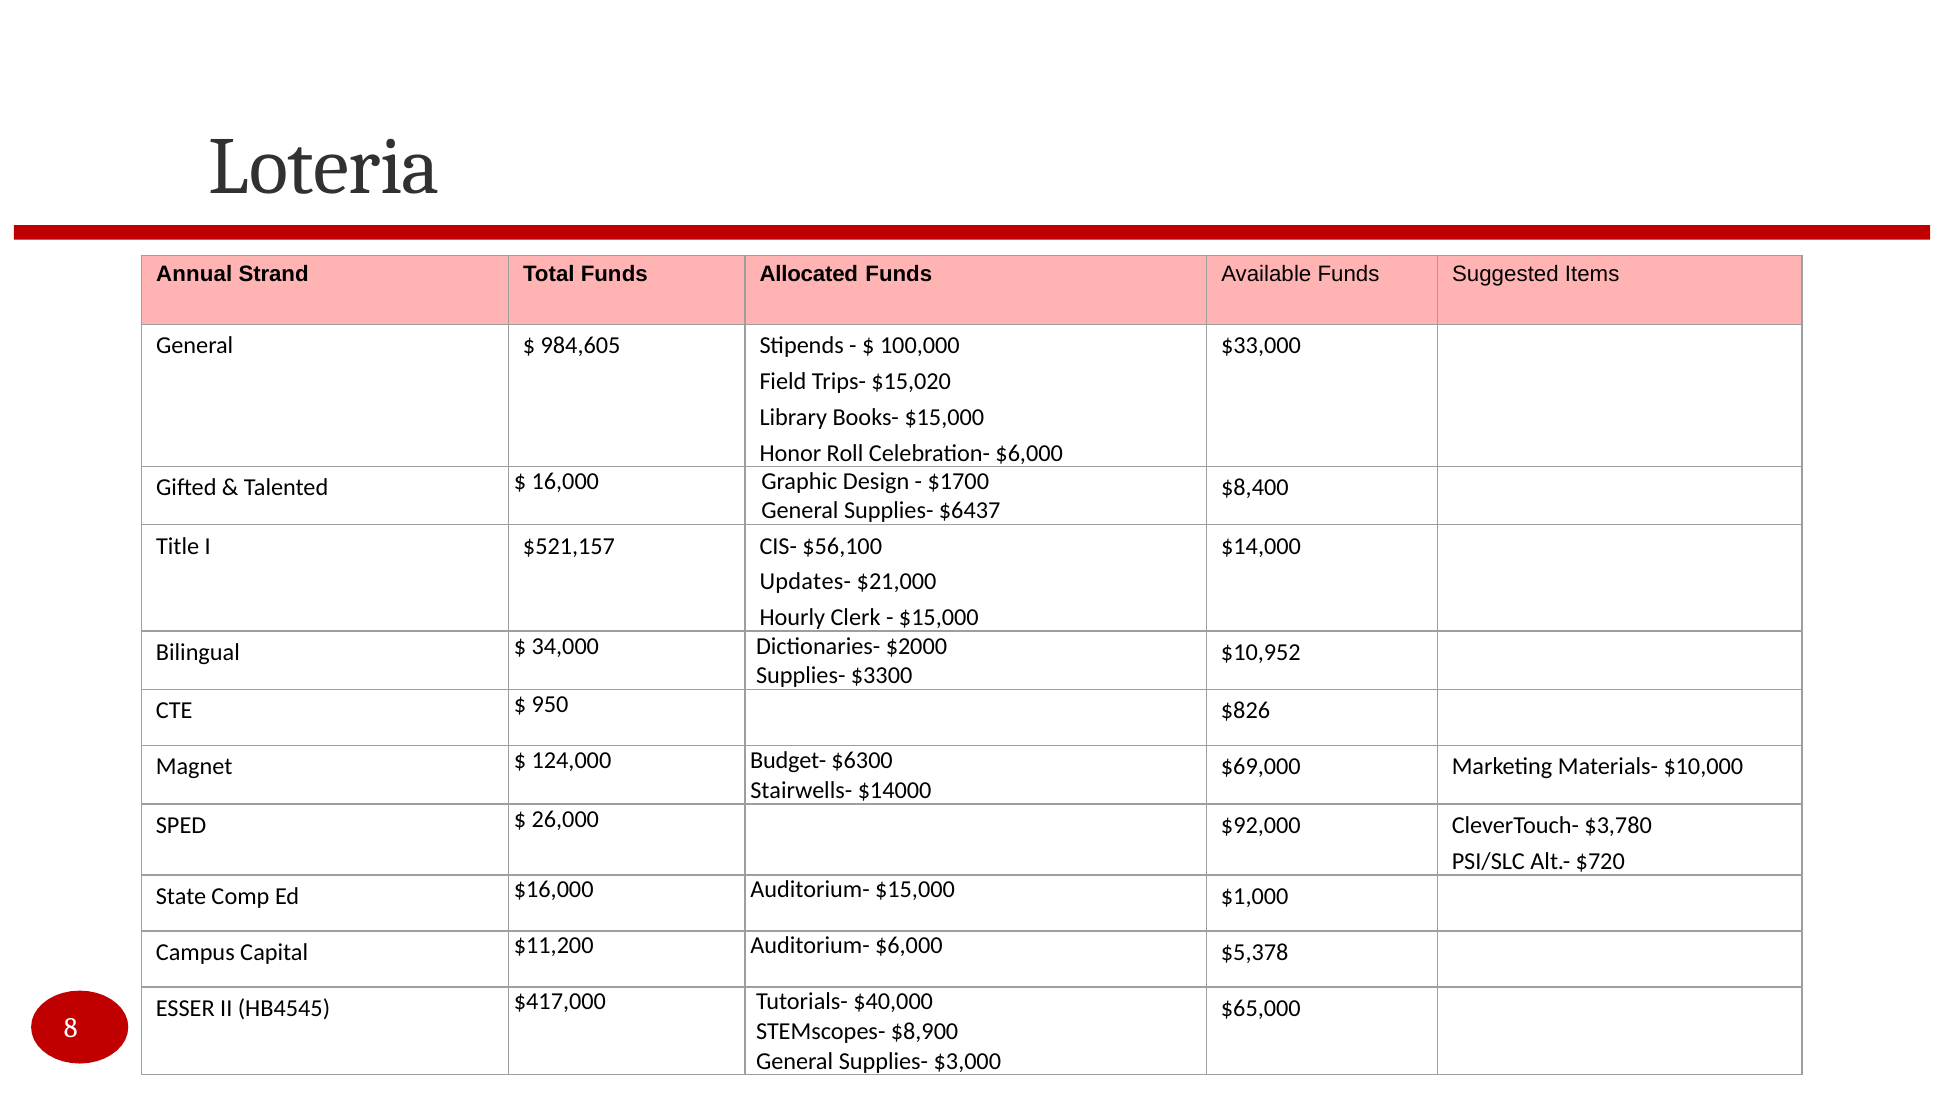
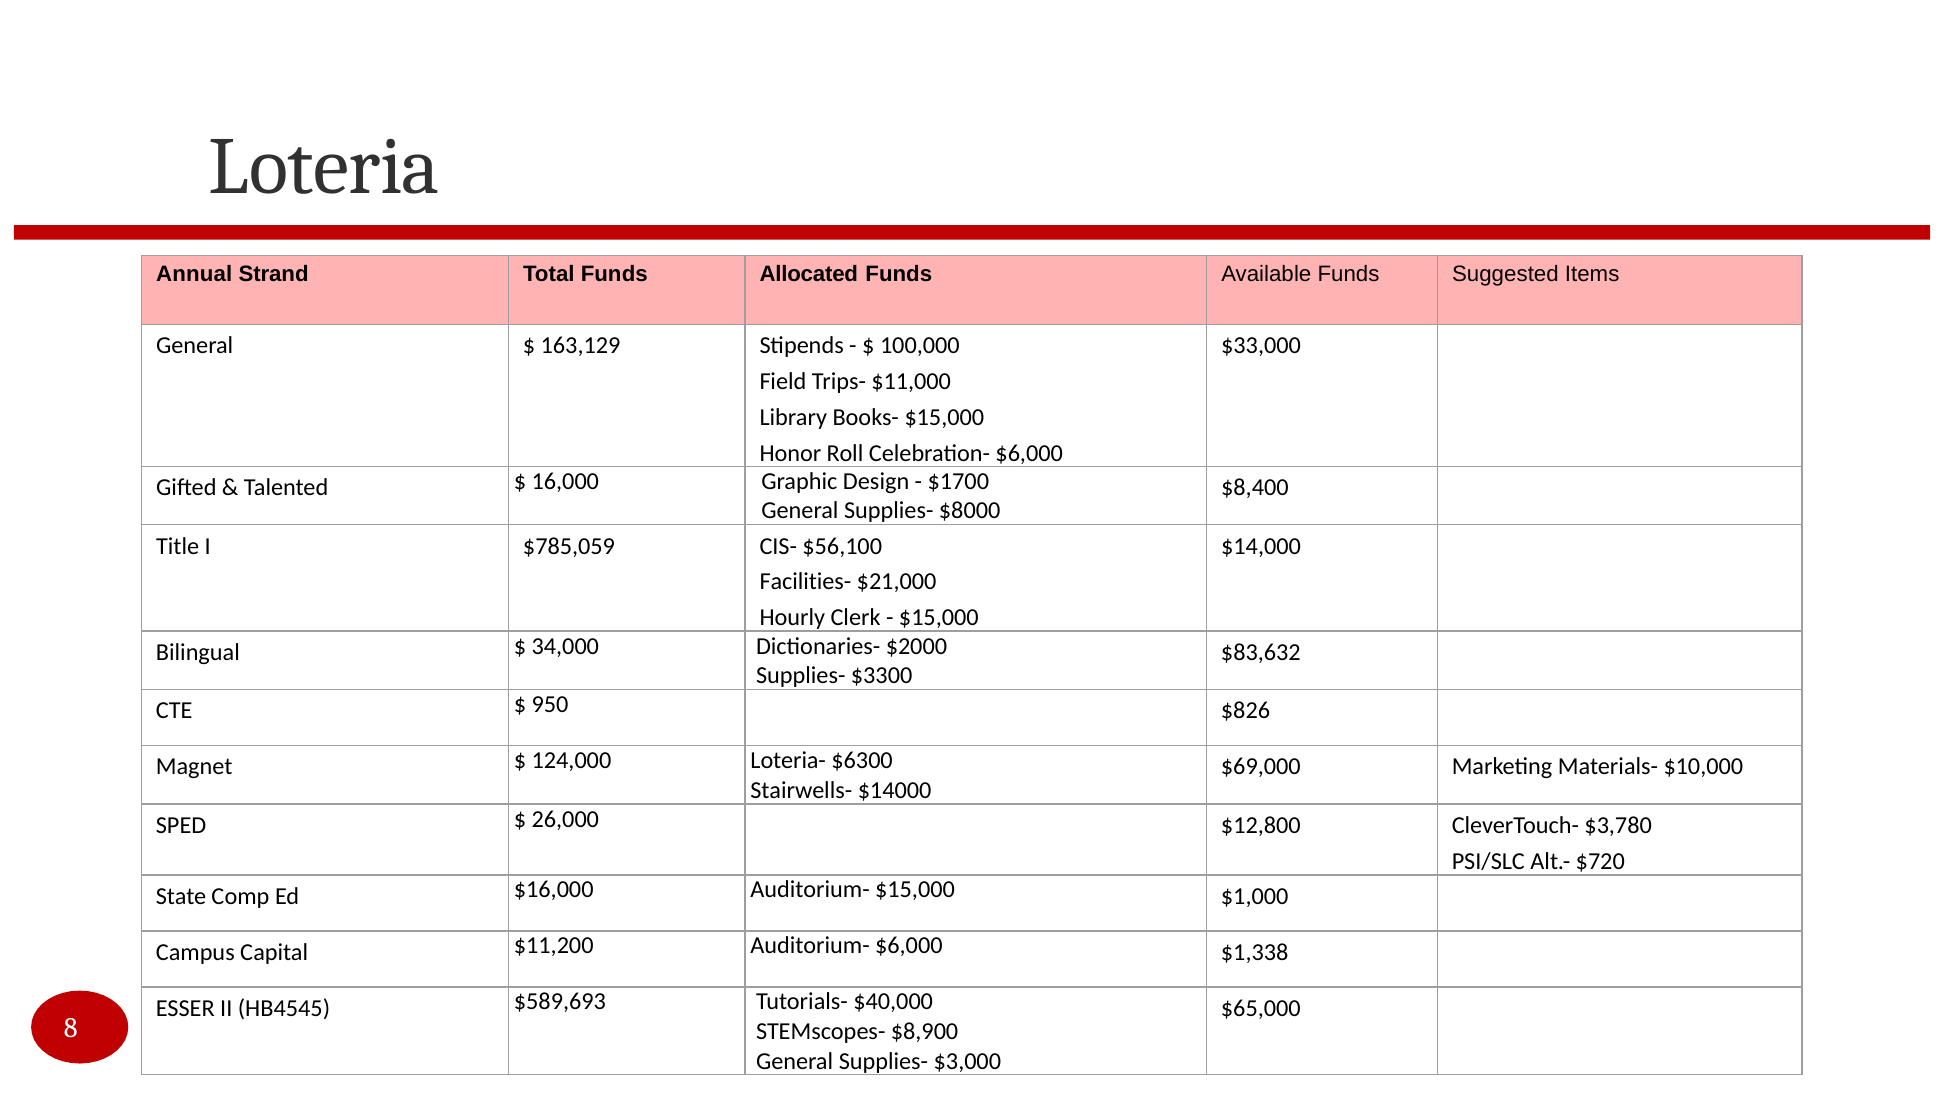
984,605: 984,605 -> 163,129
$15,020: $15,020 -> $11,000
$6437: $6437 -> $8000
$521,157: $521,157 -> $785,059
Updates-: Updates- -> Facilities-
$10,952: $10,952 -> $83,632
Budget-: Budget- -> Loteria-
$92,000: $92,000 -> $12,800
$5,378: $5,378 -> $1,338
$417,000: $417,000 -> $589,693
